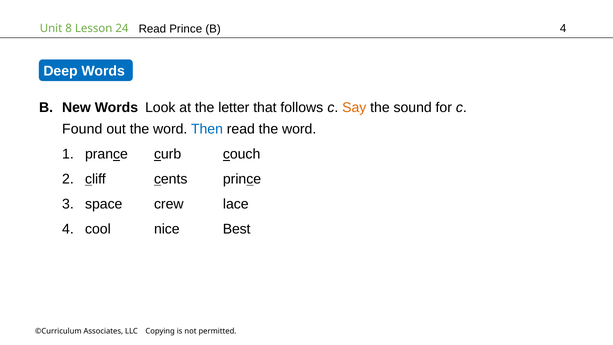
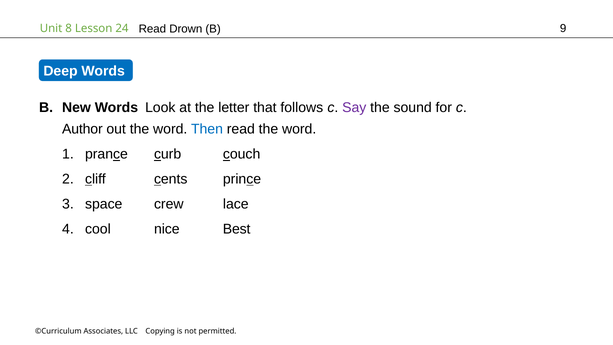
Read Prince: Prince -> Drown
4 at (563, 28): 4 -> 9
Say colour: orange -> purple
Found: Found -> Author
